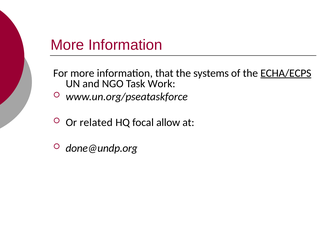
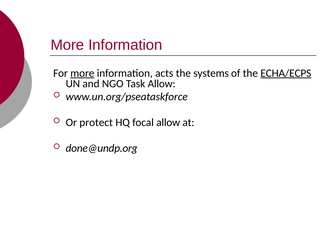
more at (82, 73) underline: none -> present
that: that -> acts
Task Work: Work -> Allow
related: related -> protect
